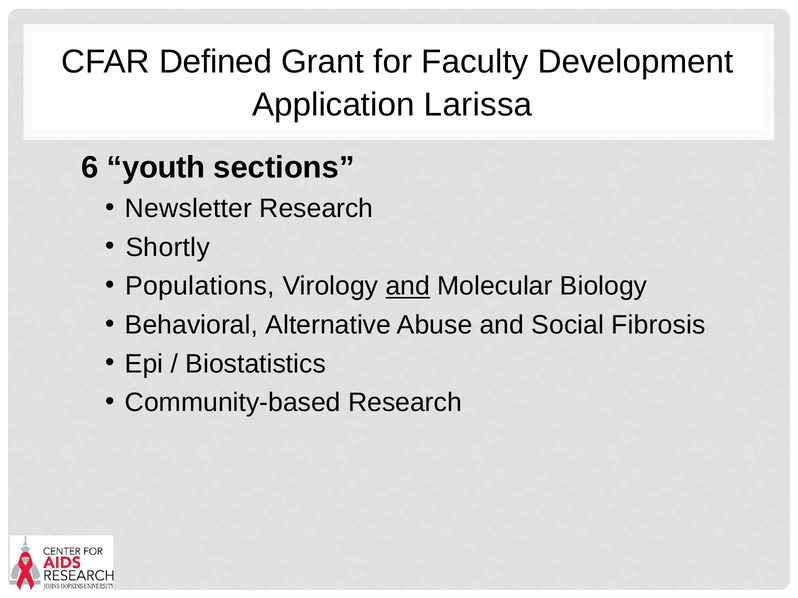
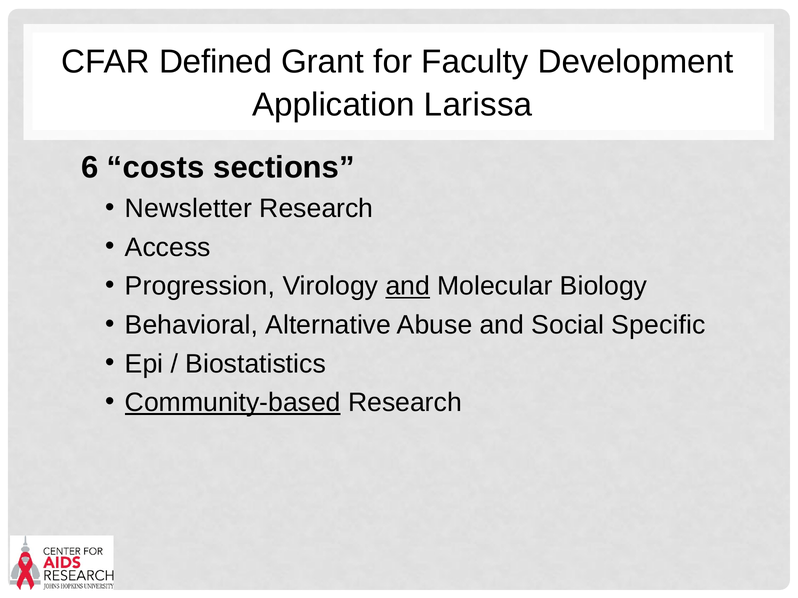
youth: youth -> costs
Shortly: Shortly -> Access
Populations: Populations -> Progression
Fibrosis: Fibrosis -> Specific
Community-based underline: none -> present
